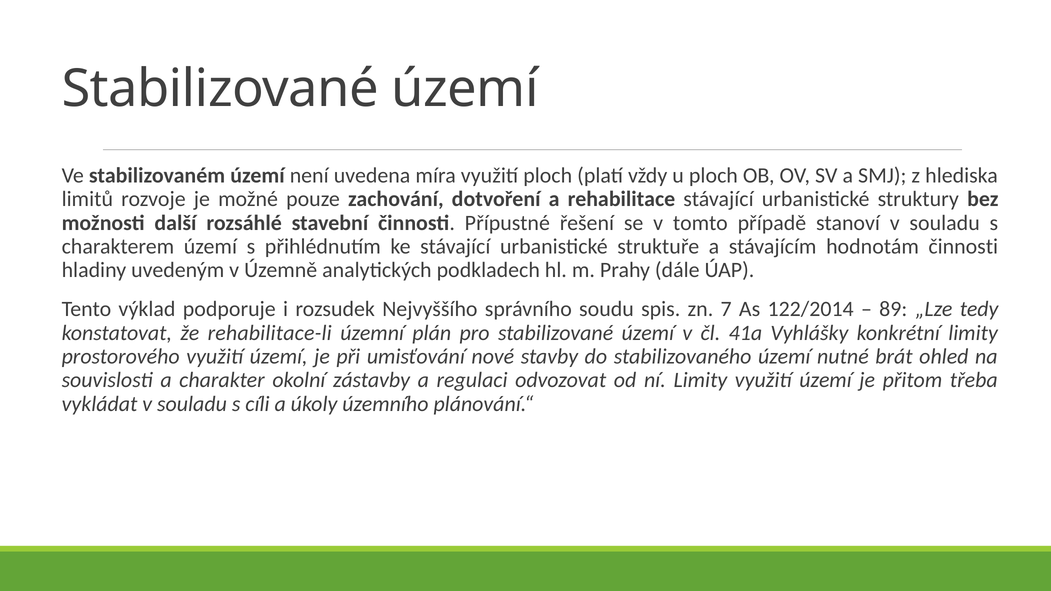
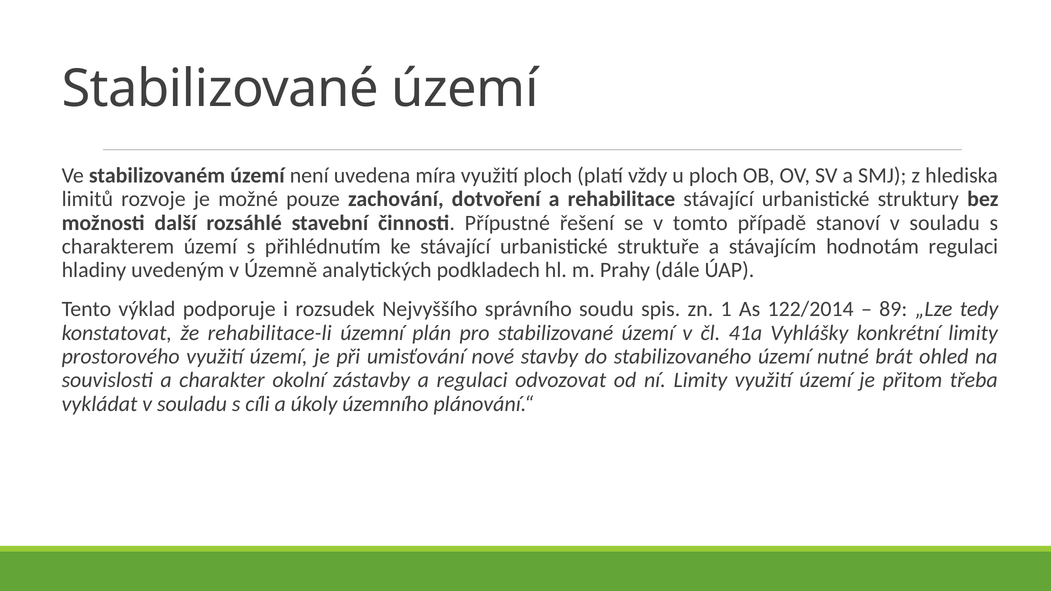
hodnotám činnosti: činnosti -> regulaci
7: 7 -> 1
